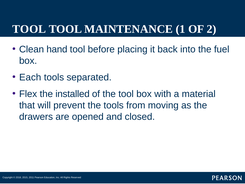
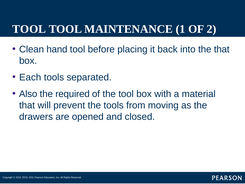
the fuel: fuel -> that
Flex: Flex -> Also
installed: installed -> required
